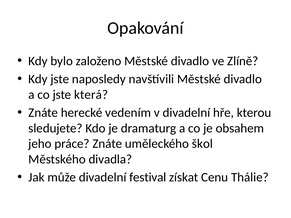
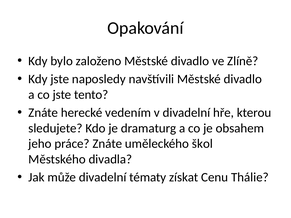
která: která -> tento
festival: festival -> tématy
